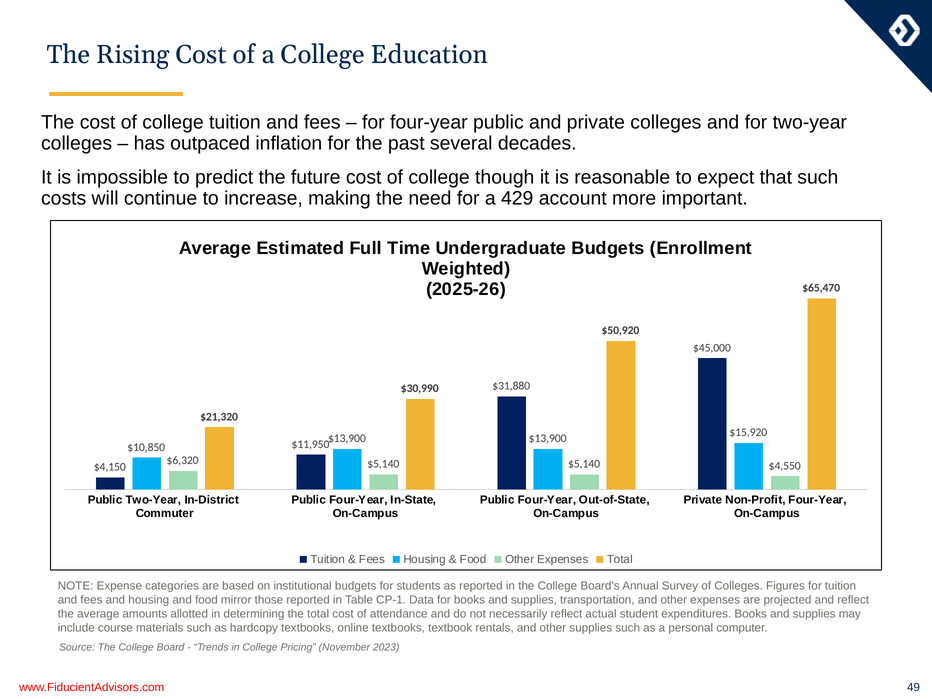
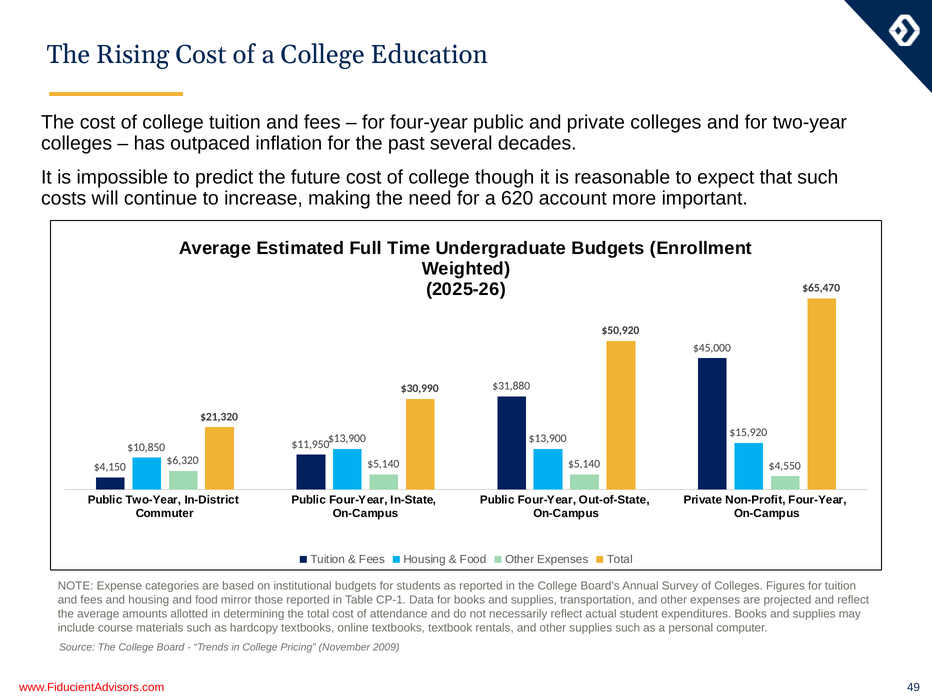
429: 429 -> 620
2023: 2023 -> 2009
